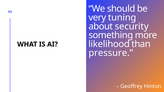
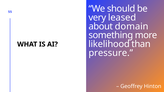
tuning: tuning -> leased
security: security -> domain
